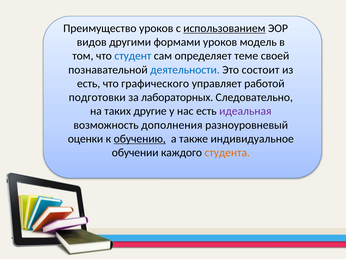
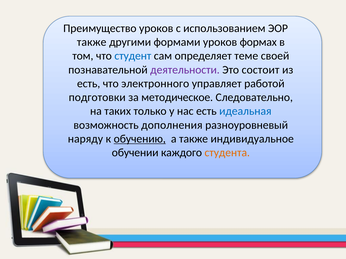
использованием underline: present -> none
видов at (92, 42): видов -> также
модель: модель -> формах
деятельности colour: blue -> purple
графического: графического -> электронного
лабораторных: лабораторных -> методическое
другие: другие -> только
идеальная colour: purple -> blue
оценки: оценки -> наряду
